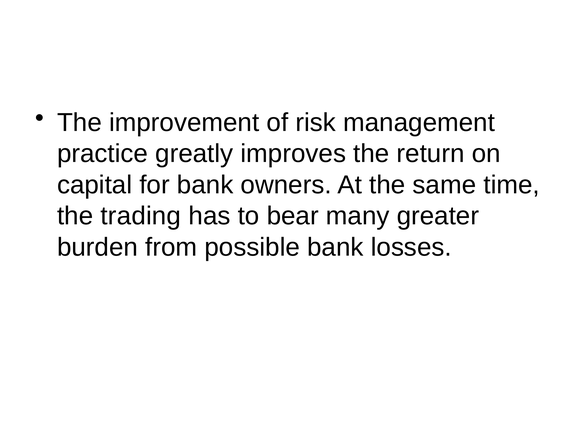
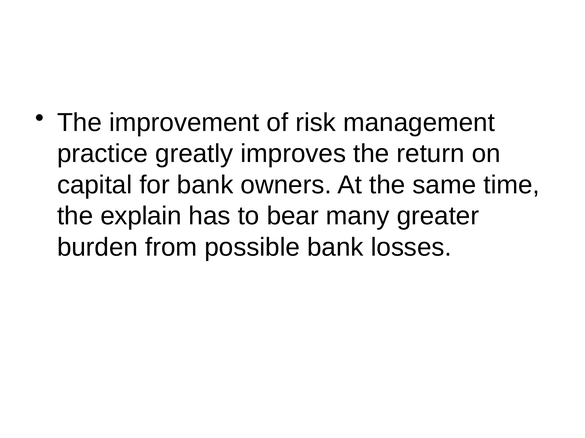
trading: trading -> explain
